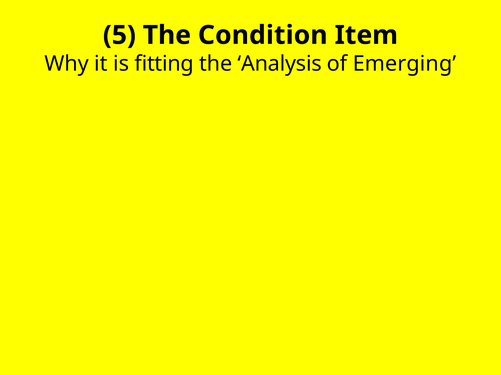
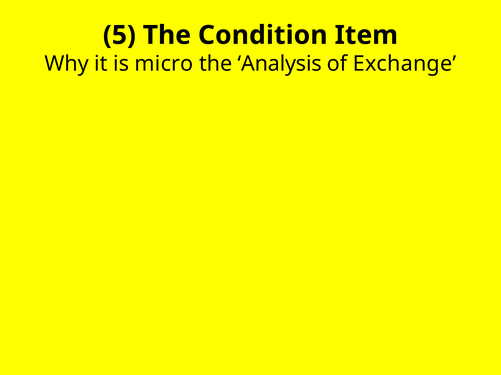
fitting: fitting -> micro
Emerging: Emerging -> Exchange
